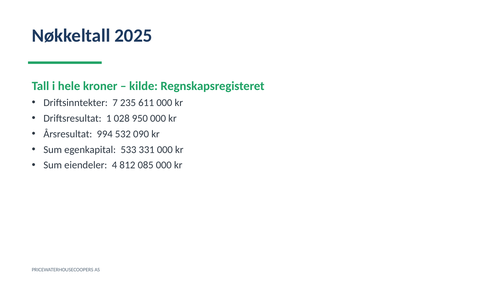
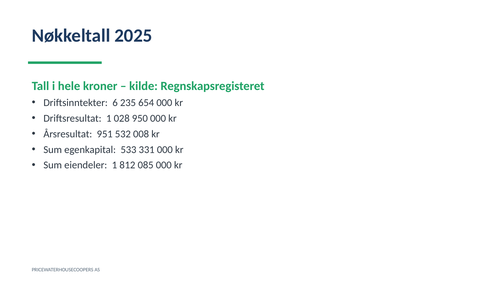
7: 7 -> 6
611: 611 -> 654
994: 994 -> 951
090: 090 -> 008
eiendeler 4: 4 -> 1
